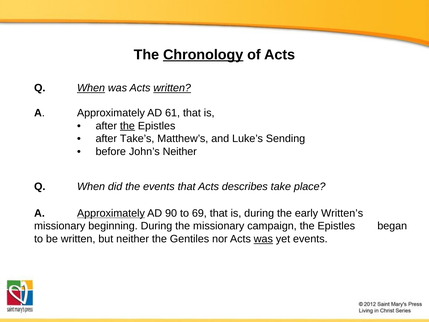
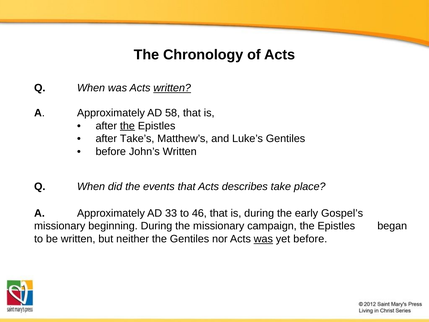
Chronology underline: present -> none
When at (91, 88) underline: present -> none
61: 61 -> 58
Luke’s Sending: Sending -> Gentiles
John’s Neither: Neither -> Written
Approximately at (111, 213) underline: present -> none
90: 90 -> 33
69: 69 -> 46
Written’s: Written’s -> Gospel’s
yet events: events -> before
